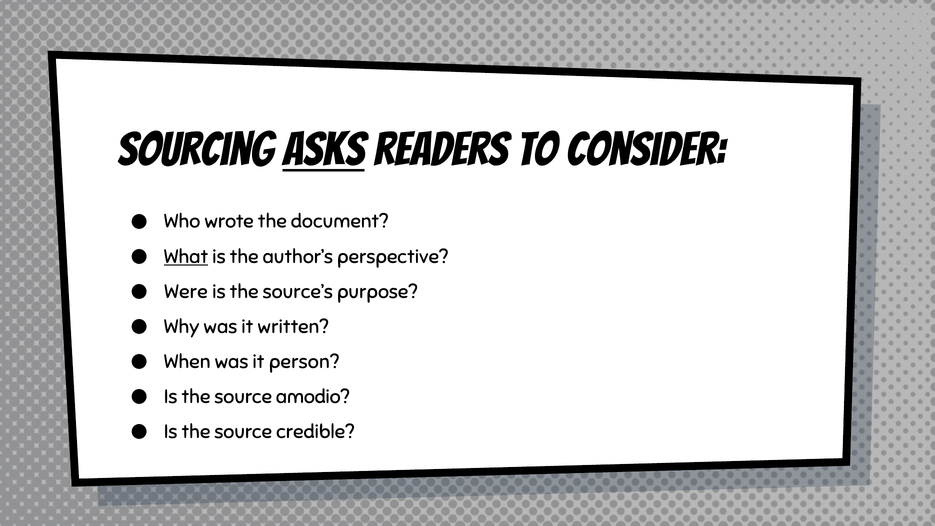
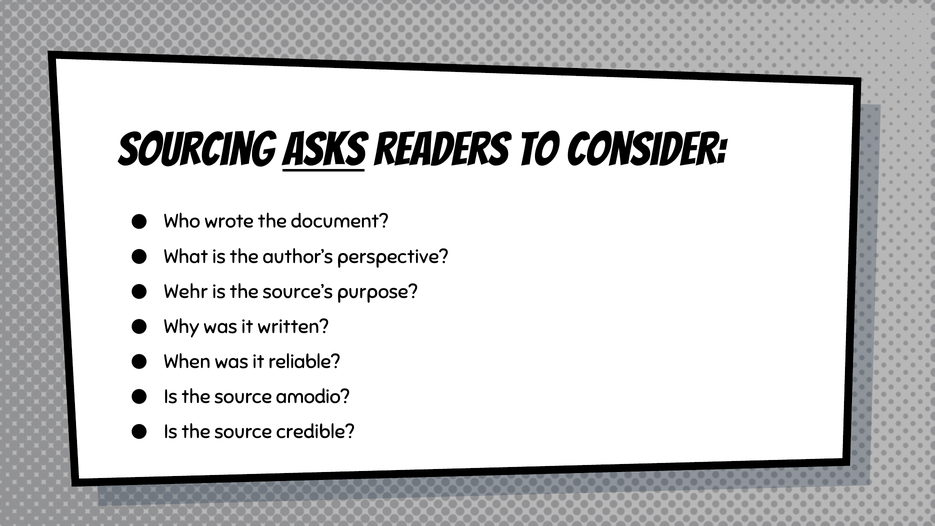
What underline: present -> none
Were: Were -> Wehr
person: person -> reliable
